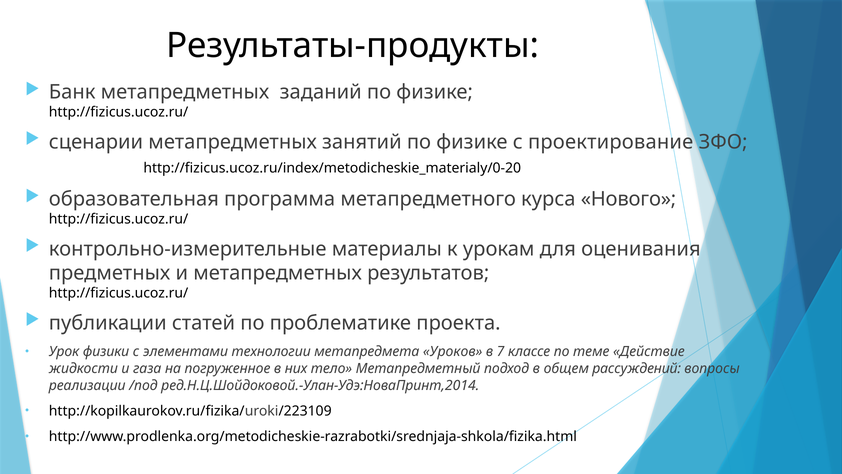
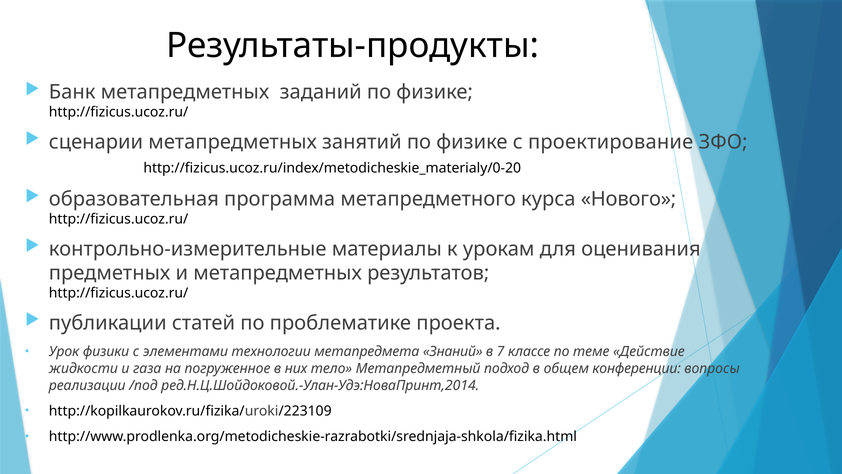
Уроков: Уроков -> Знаний
рассуждений: рассуждений -> конференции
